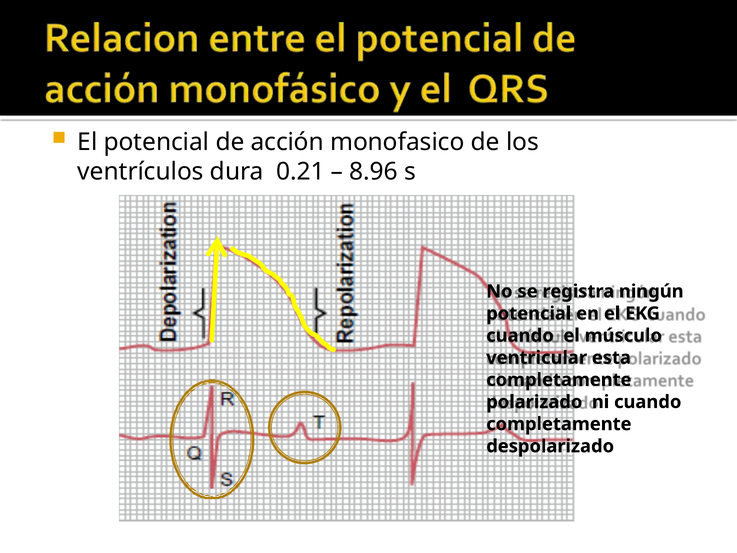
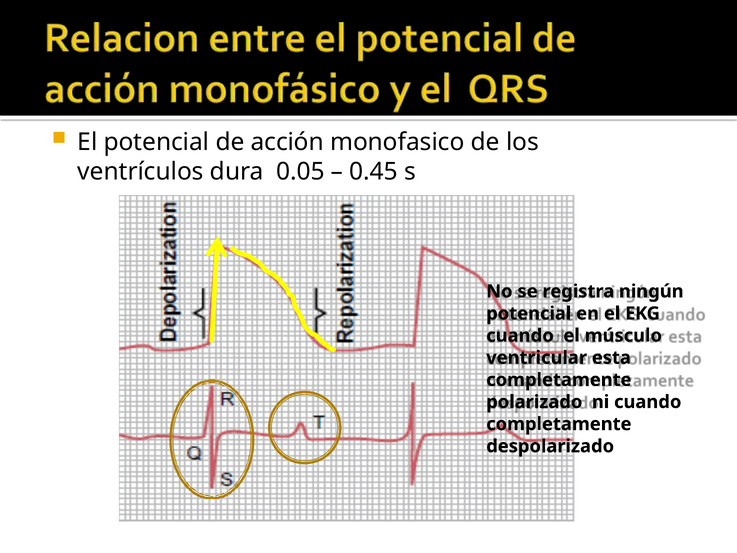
0.21: 0.21 -> 0.05
8.96: 8.96 -> 0.45
